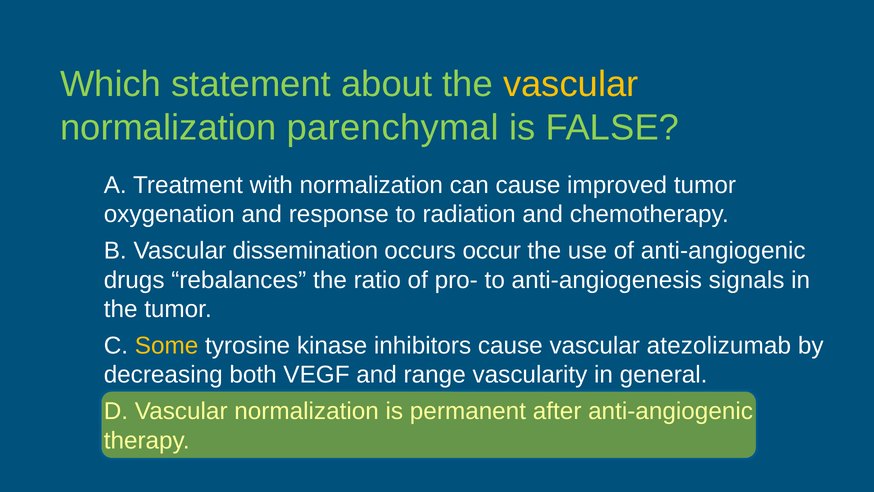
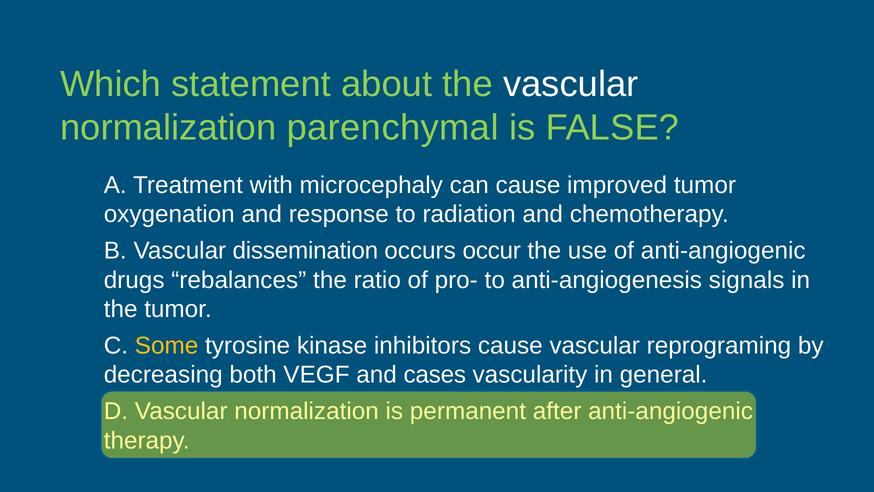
vascular at (571, 84) colour: yellow -> white
with normalization: normalization -> microcephaly
atezolizumab: atezolizumab -> reprograming
range: range -> cases
